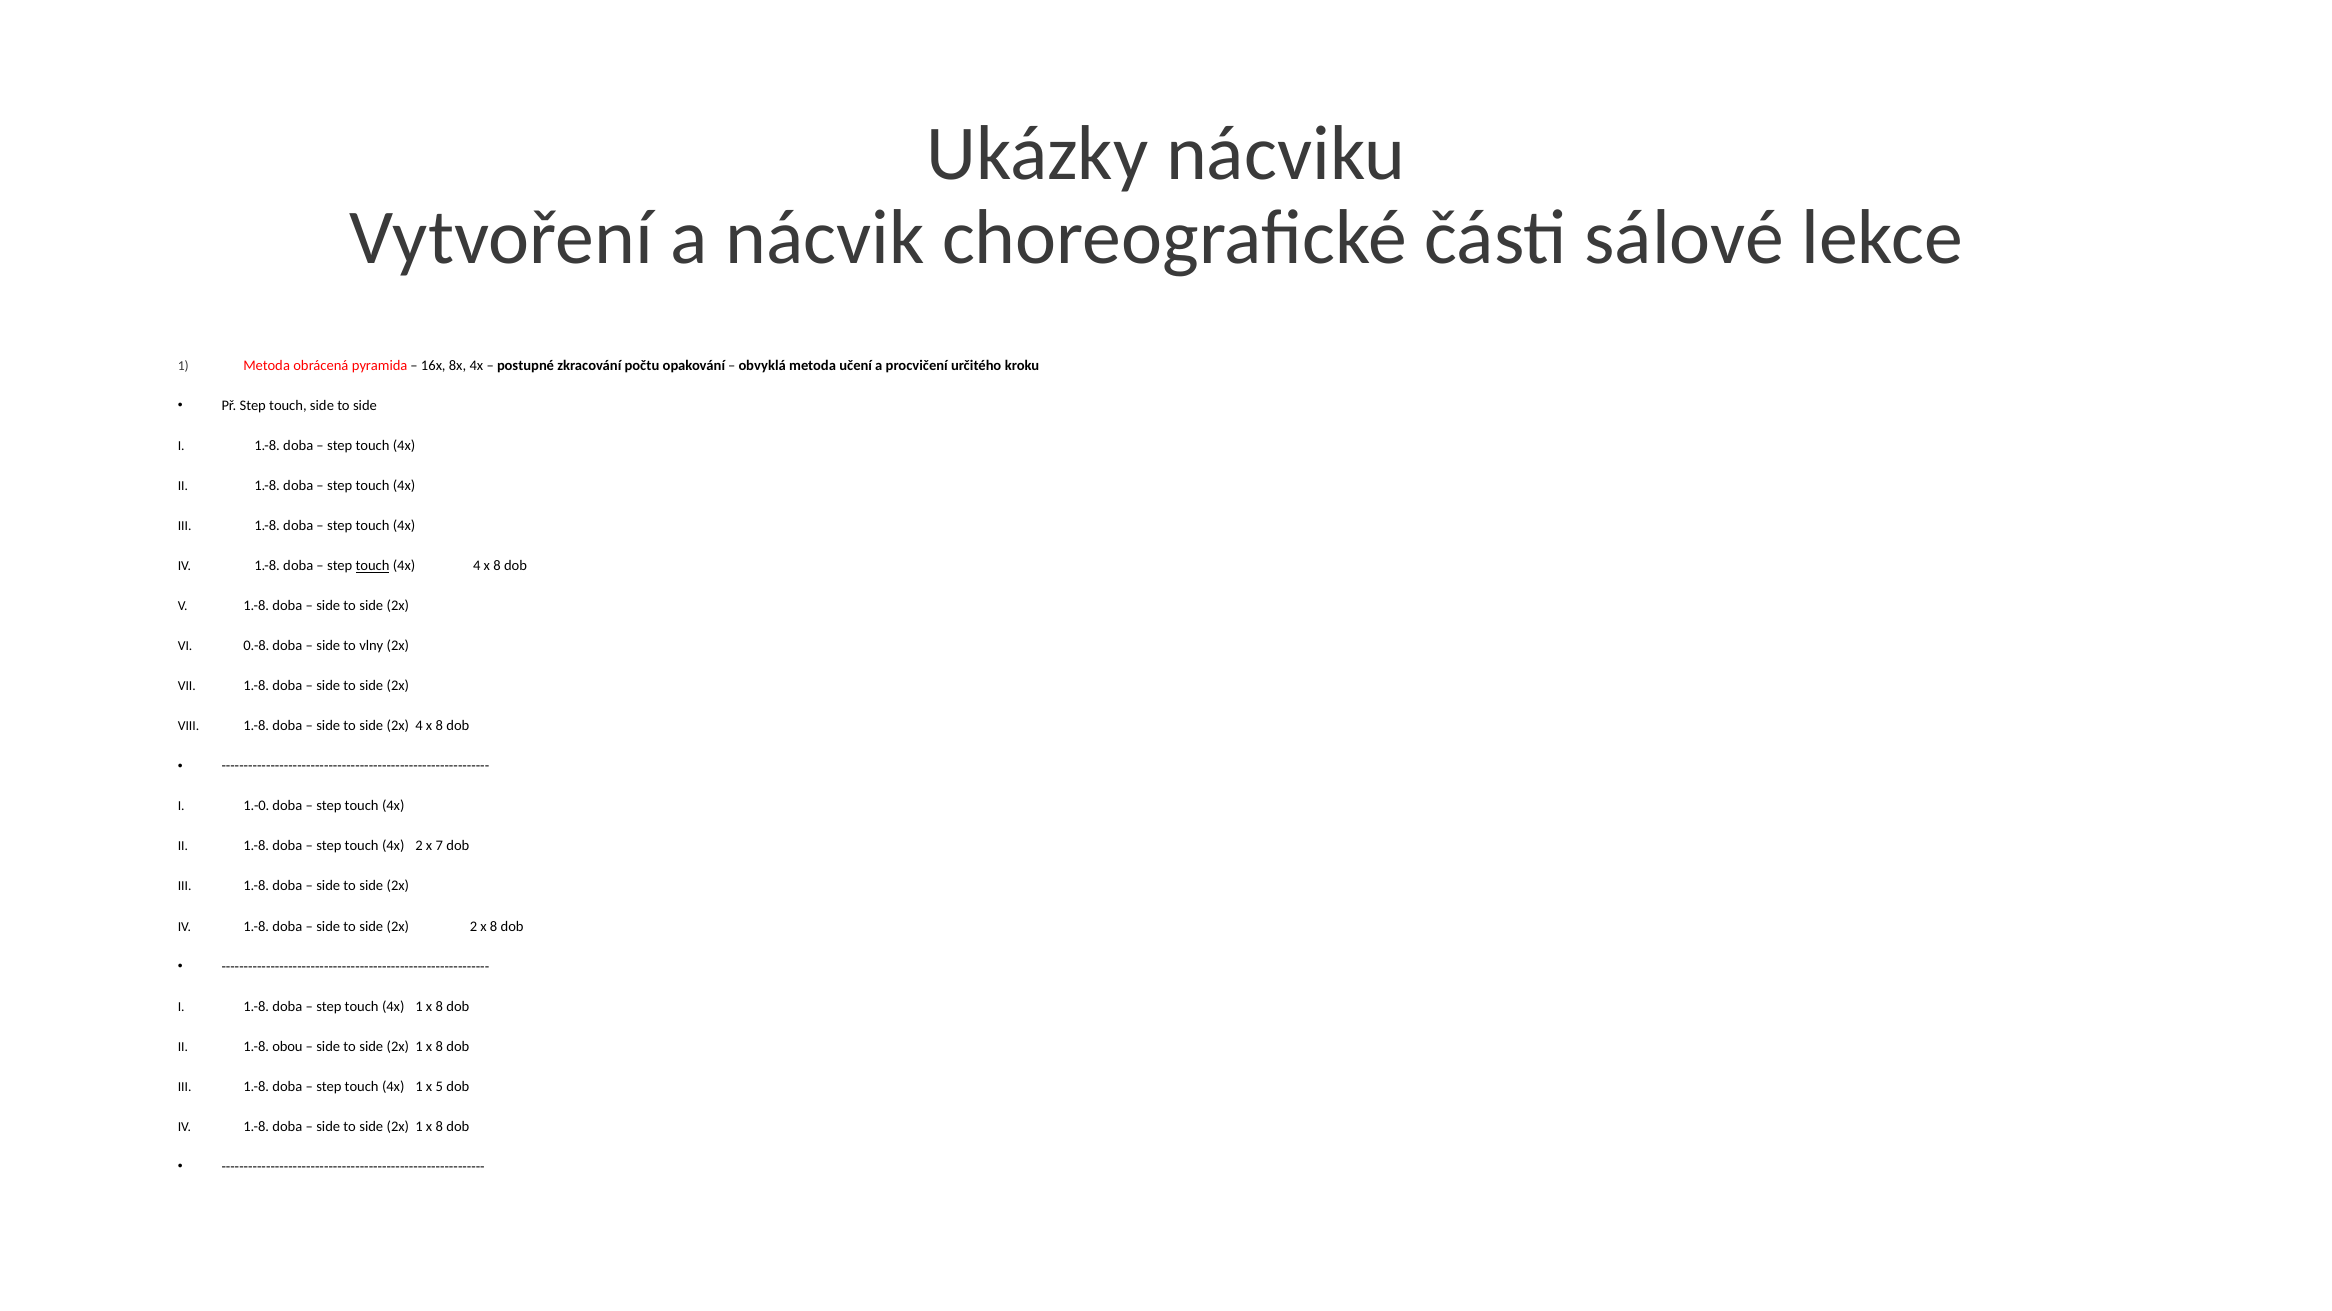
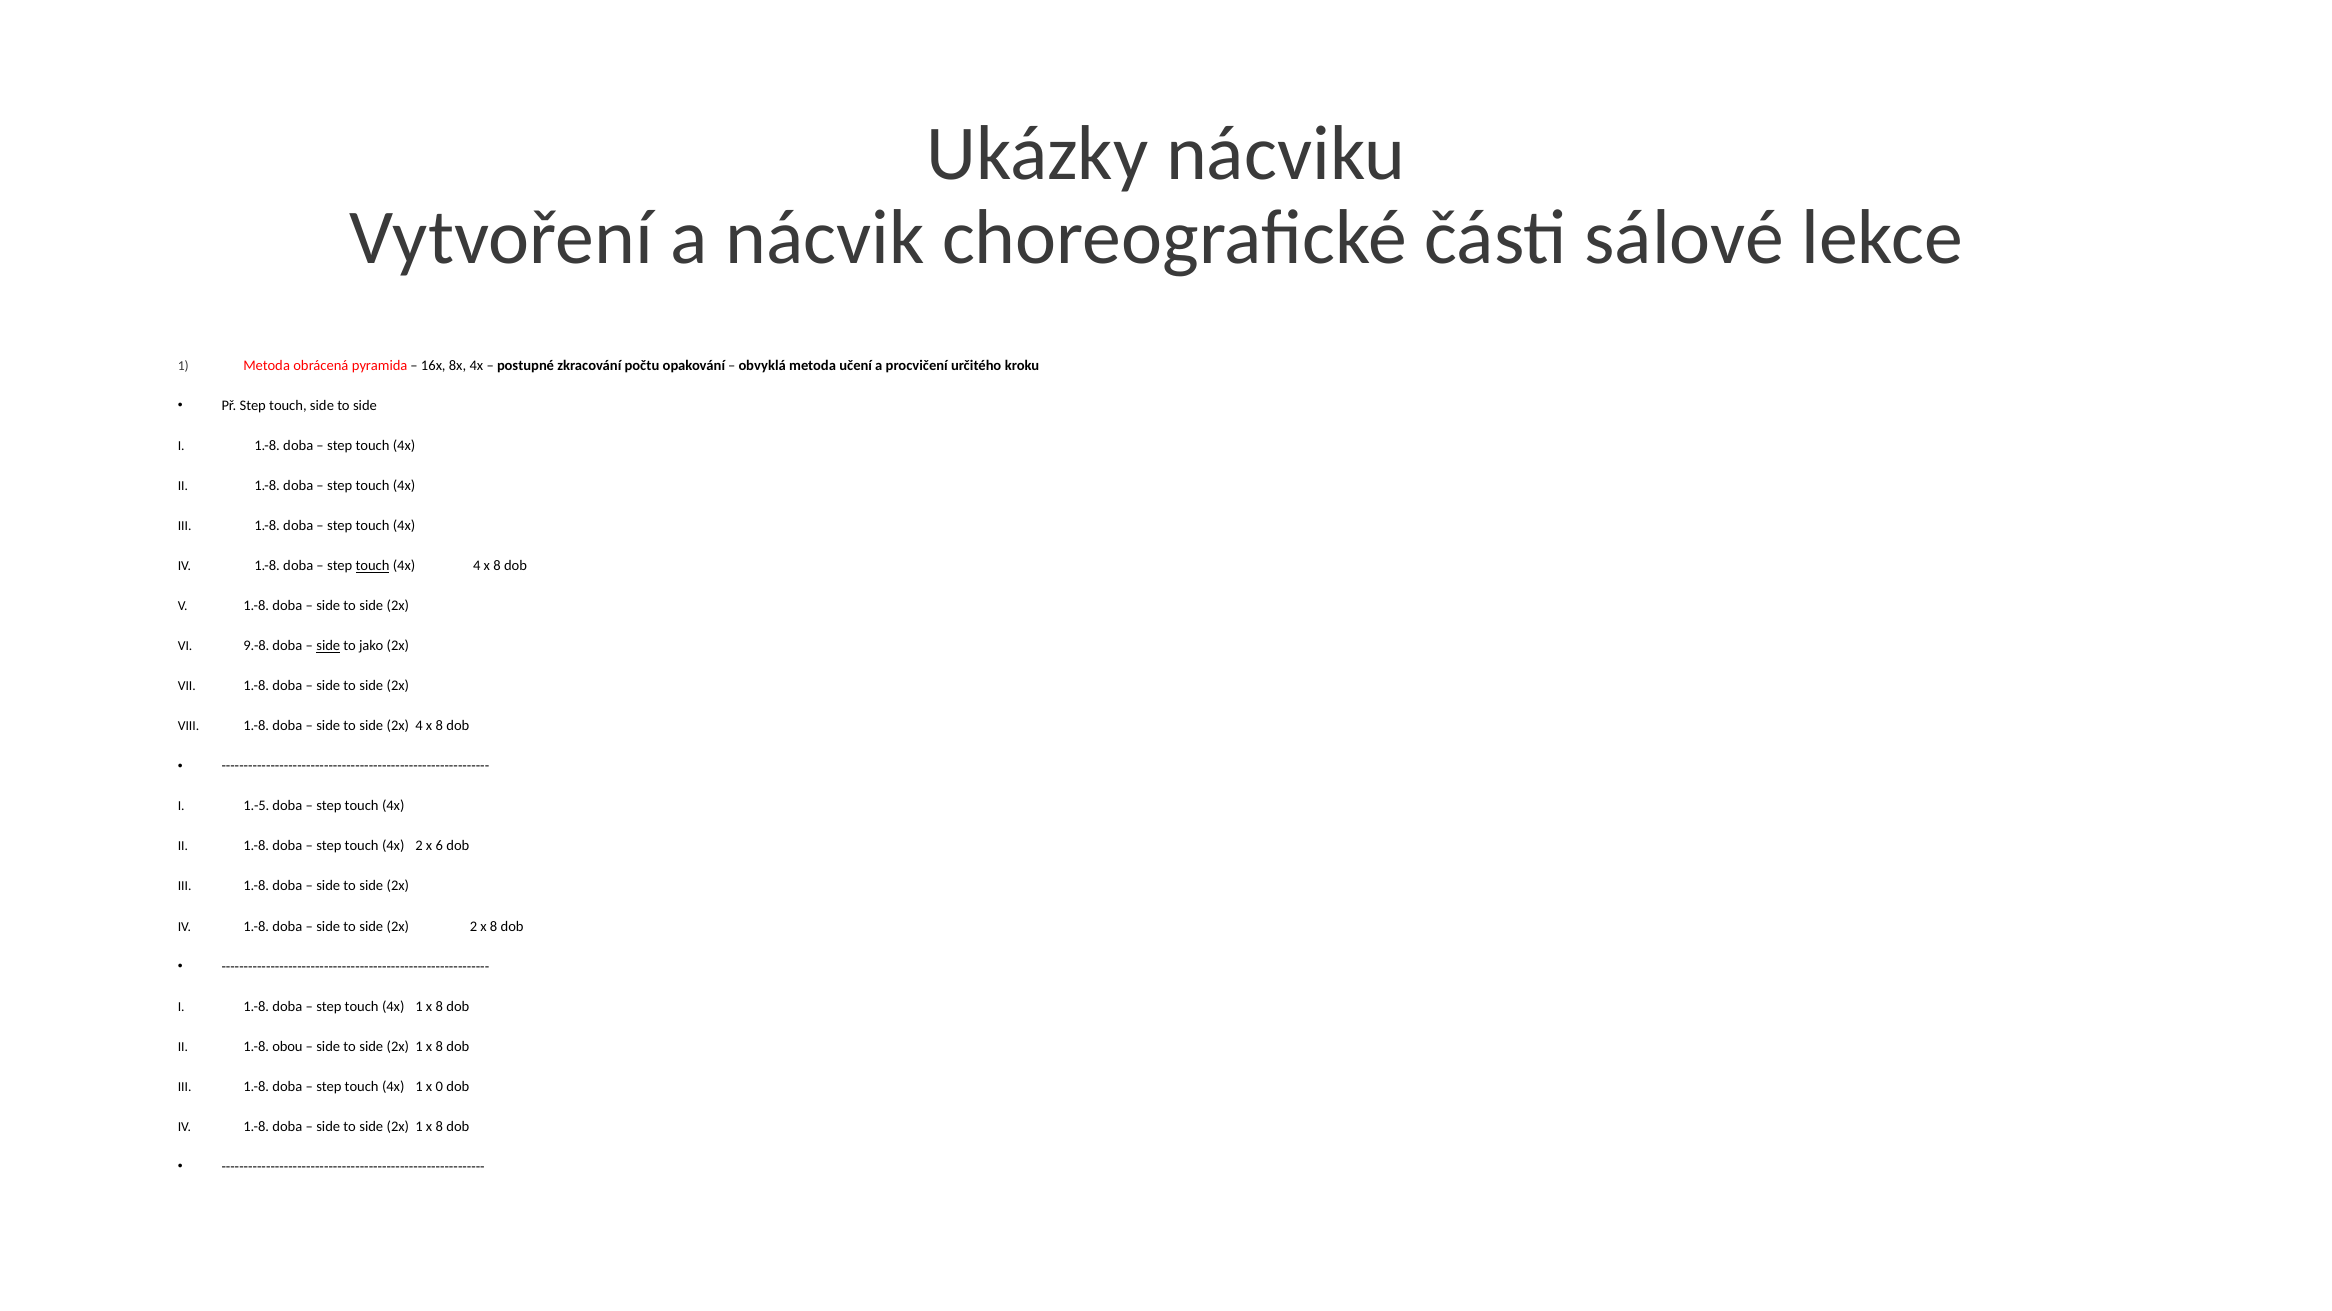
0.-8: 0.-8 -> 9.-8
side at (328, 646) underline: none -> present
vlny: vlny -> jako
1.-0: 1.-0 -> 1.-5
7: 7 -> 6
5: 5 -> 0
